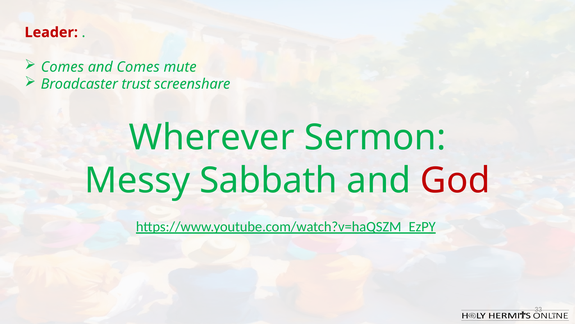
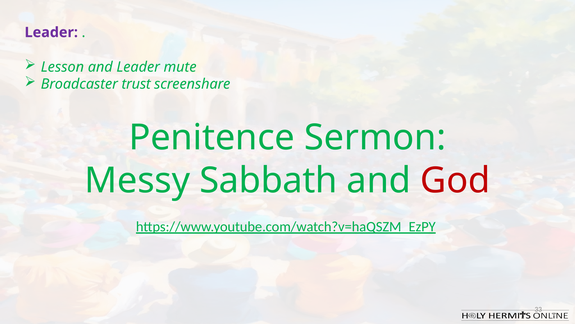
Leader at (51, 32) colour: red -> purple
Comes at (62, 67): Comes -> Lesson
and Comes: Comes -> Leader
Wherever: Wherever -> Penitence
